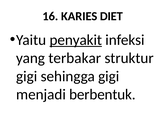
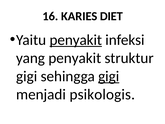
yang terbakar: terbakar -> penyakit
gigi at (109, 76) underline: none -> present
berbentuk: berbentuk -> psikologis
